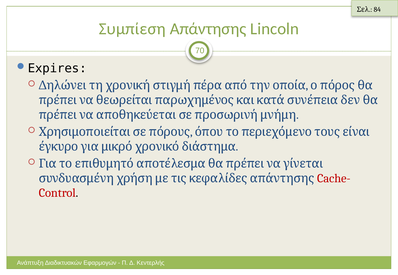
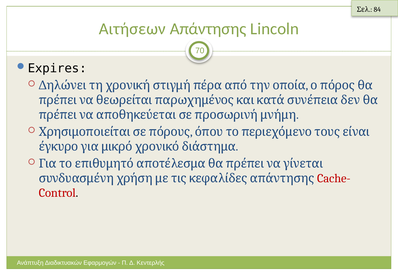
Συμπίεση: Συμπίεση -> Αιτήσεων
